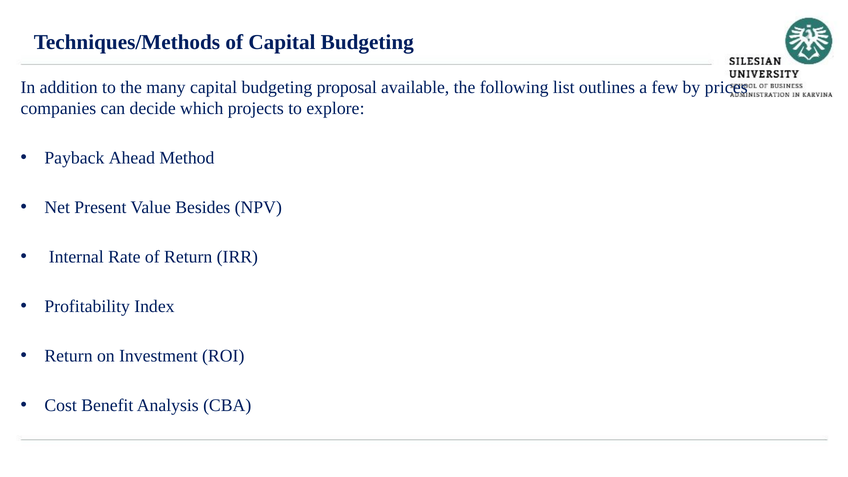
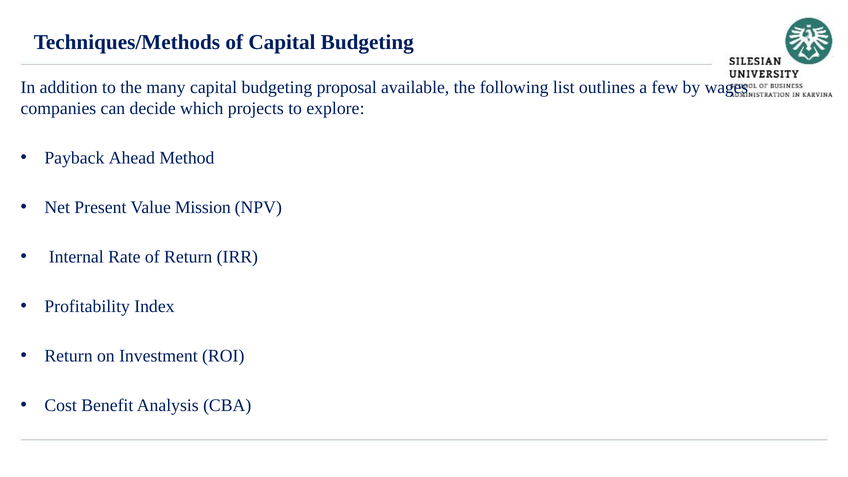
prices: prices -> wages
Besides: Besides -> Mission
